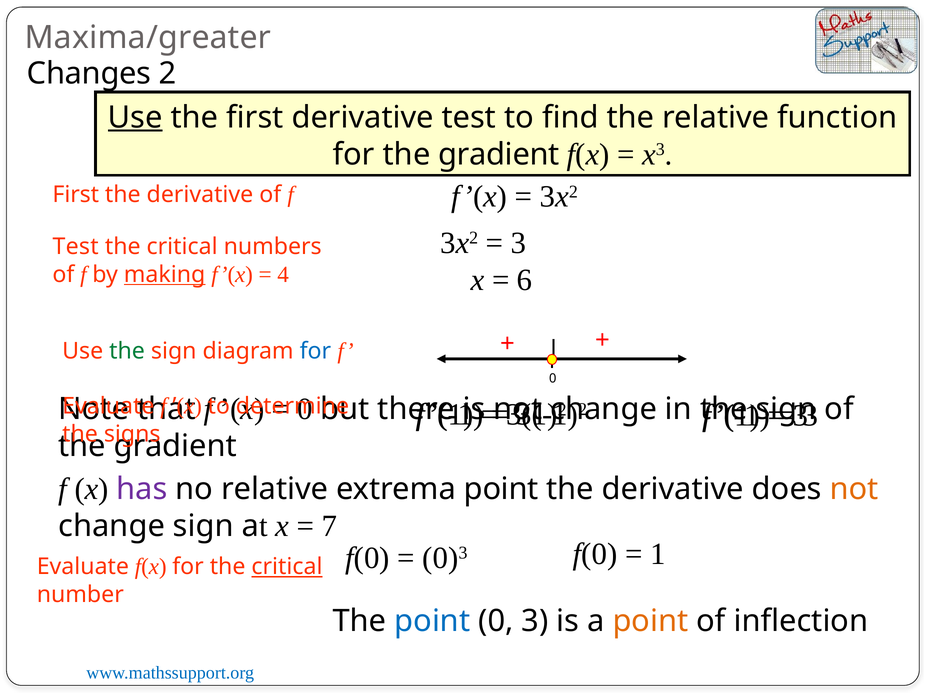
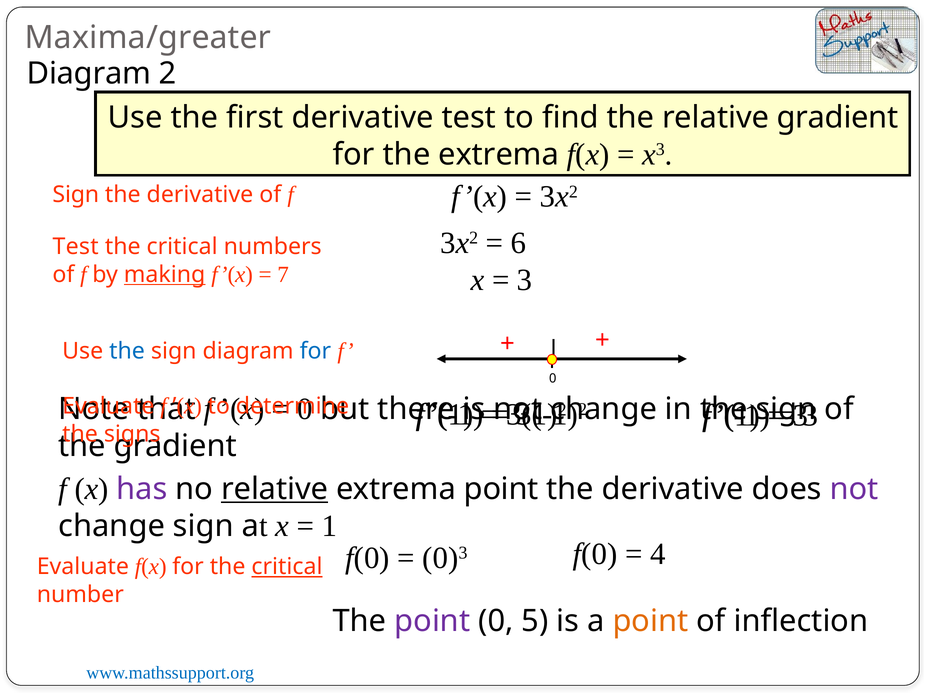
Changes at (89, 73): Changes -> Diagram
Use at (135, 117) underline: present -> none
relative function: function -> gradient
for the gradient: gradient -> extrema
First at (76, 194): First -> Sign
3 at (519, 243): 3 -> 6
6 at (525, 280): 6 -> 3
4: 4 -> 7
the at (127, 351) colour: green -> blue
relative at (275, 489) underline: none -> present
not at (854, 489) colour: orange -> purple
7: 7 -> 1
1: 1 -> 4
point at (432, 621) colour: blue -> purple
0 3: 3 -> 5
